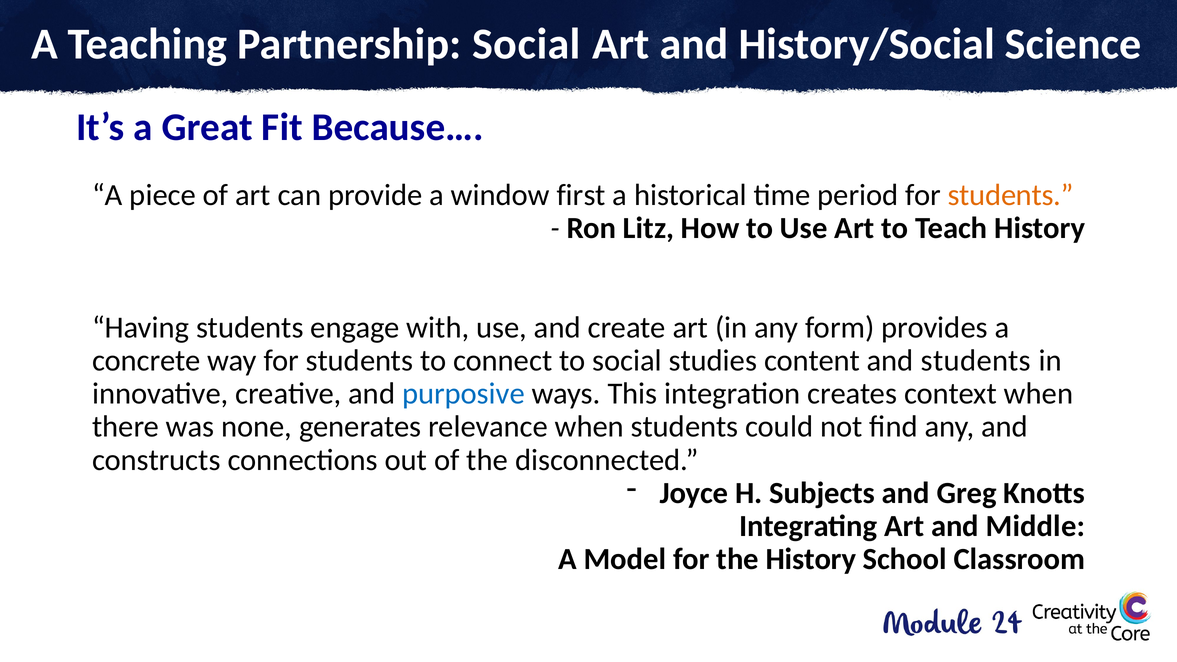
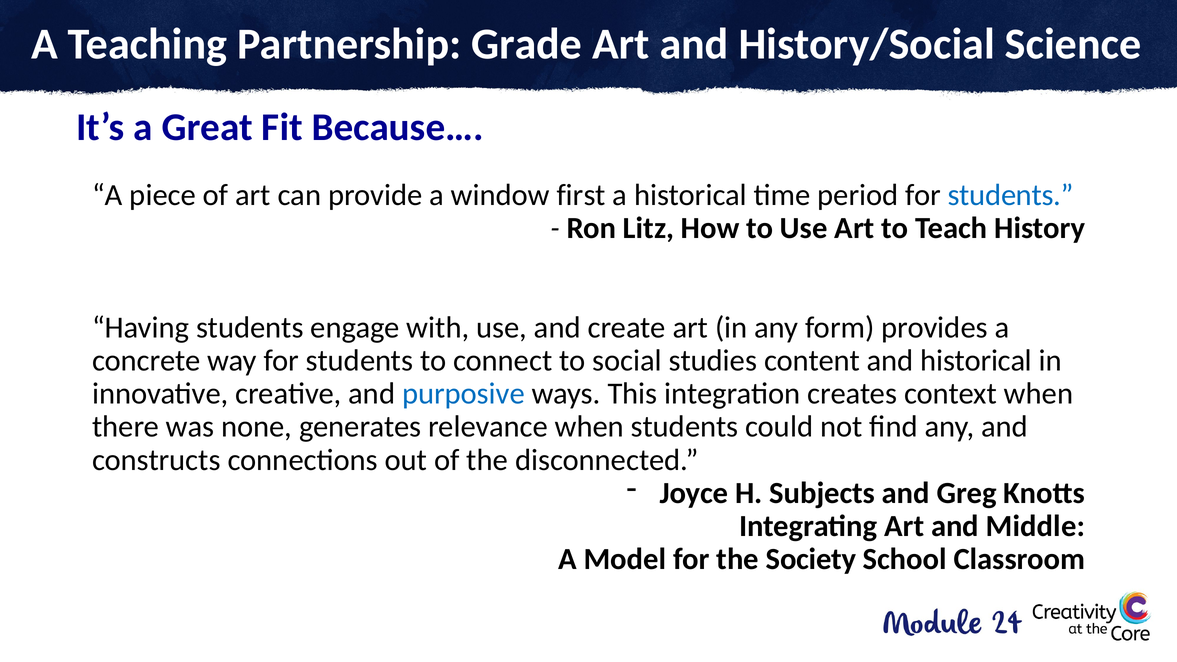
Partnership Social: Social -> Grade
students at (1011, 195) colour: orange -> blue
and students: students -> historical
the History: History -> Society
